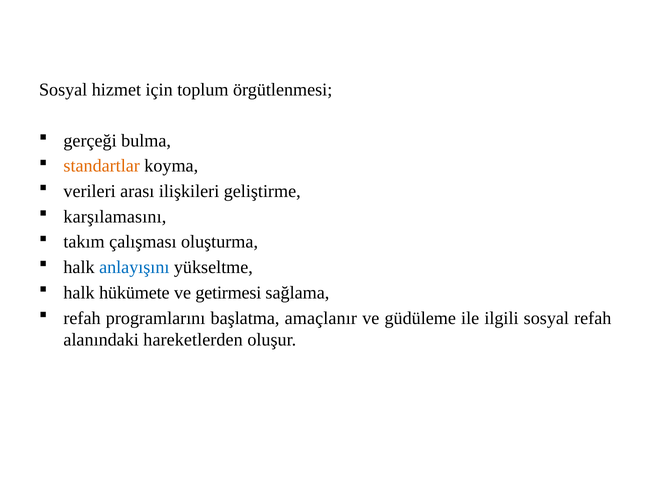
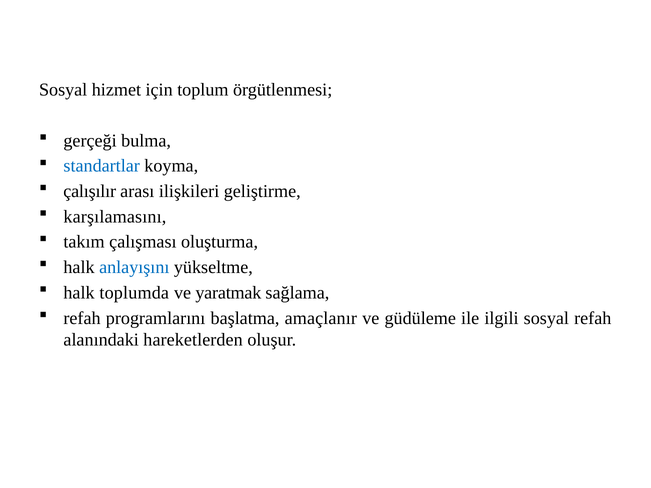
standartlar colour: orange -> blue
verileri: verileri -> çalışılır
hükümete: hükümete -> toplumda
getirmesi: getirmesi -> yaratmak
